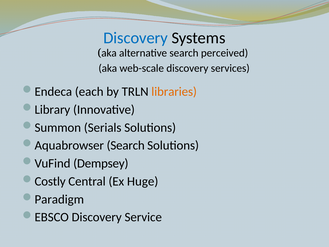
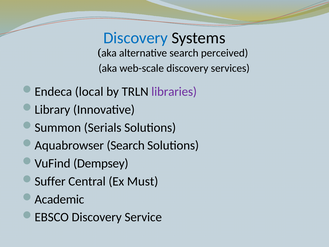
each: each -> local
libraries colour: orange -> purple
Costly: Costly -> Suffer
Huge: Huge -> Must
Paradigm: Paradigm -> Academic
